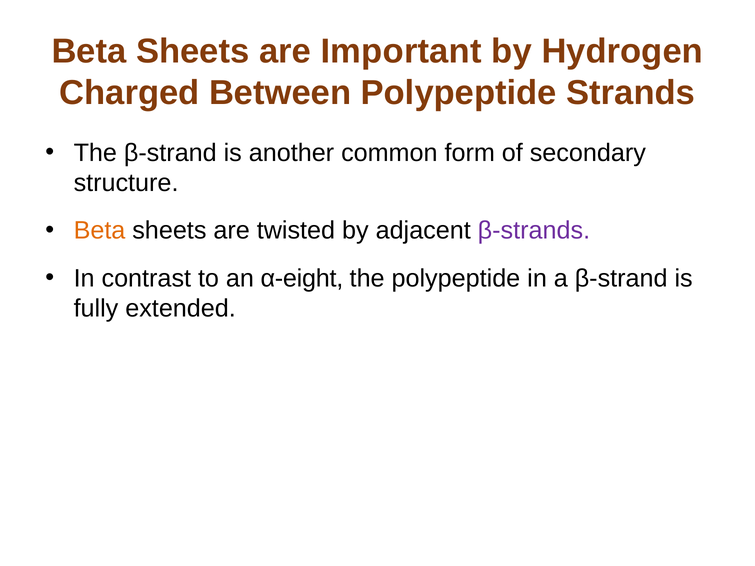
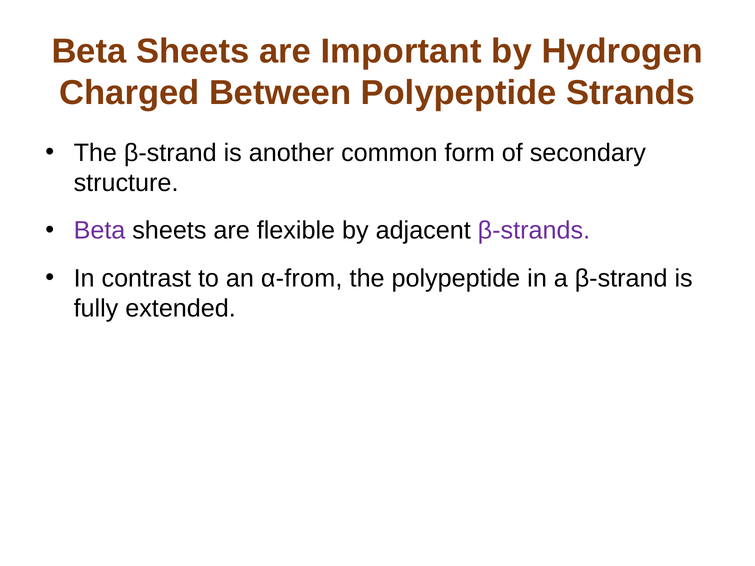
Beta at (99, 231) colour: orange -> purple
twisted: twisted -> flexible
α-eight: α-eight -> α-from
